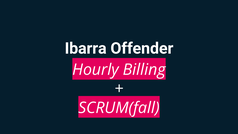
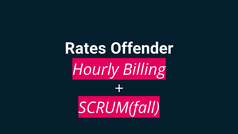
Ibarra: Ibarra -> Rates
